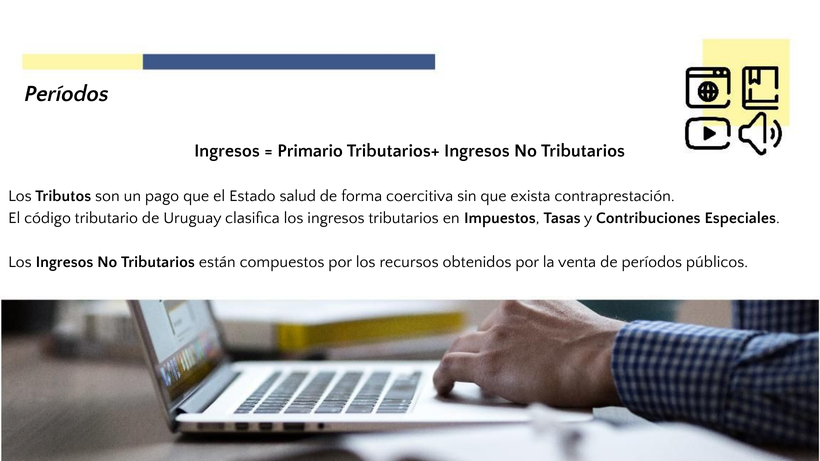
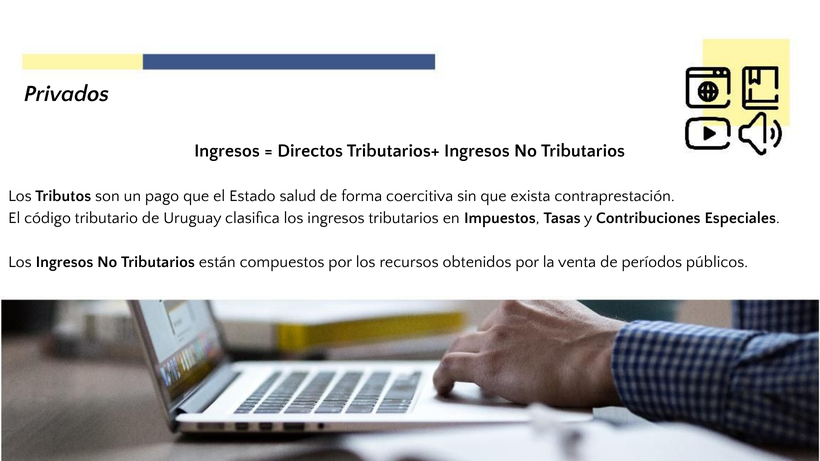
Períodos at (67, 94): Períodos -> Privados
Primario: Primario -> Directos
